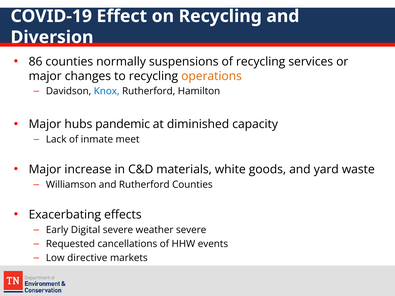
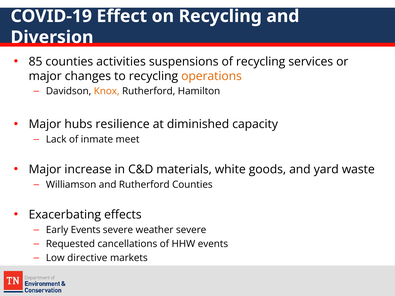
86: 86 -> 85
normally: normally -> activities
Knox colour: blue -> orange
pandemic: pandemic -> resilience
Early Digital: Digital -> Events
